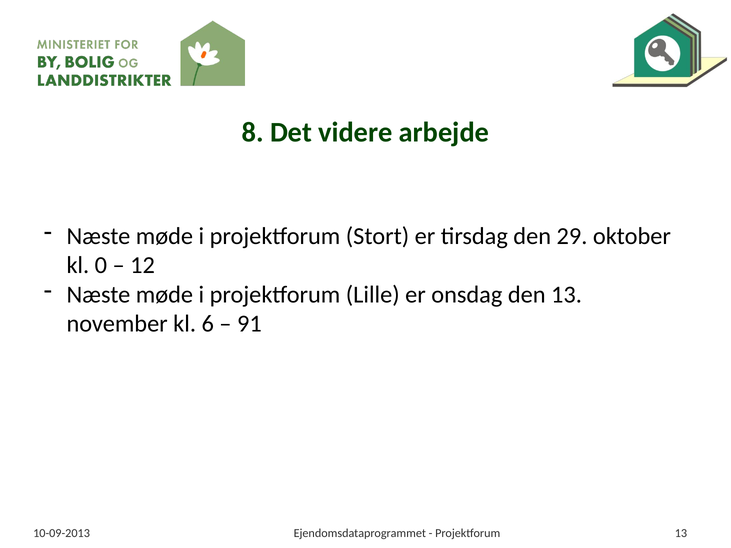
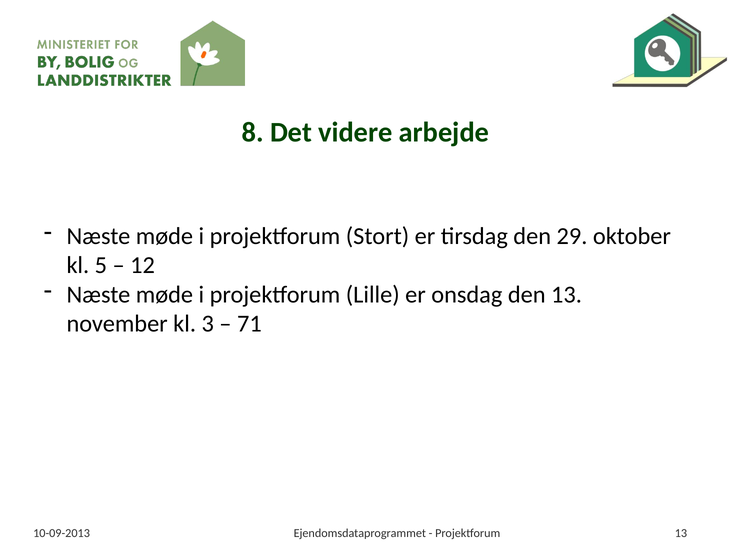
0: 0 -> 5
6: 6 -> 3
91: 91 -> 71
